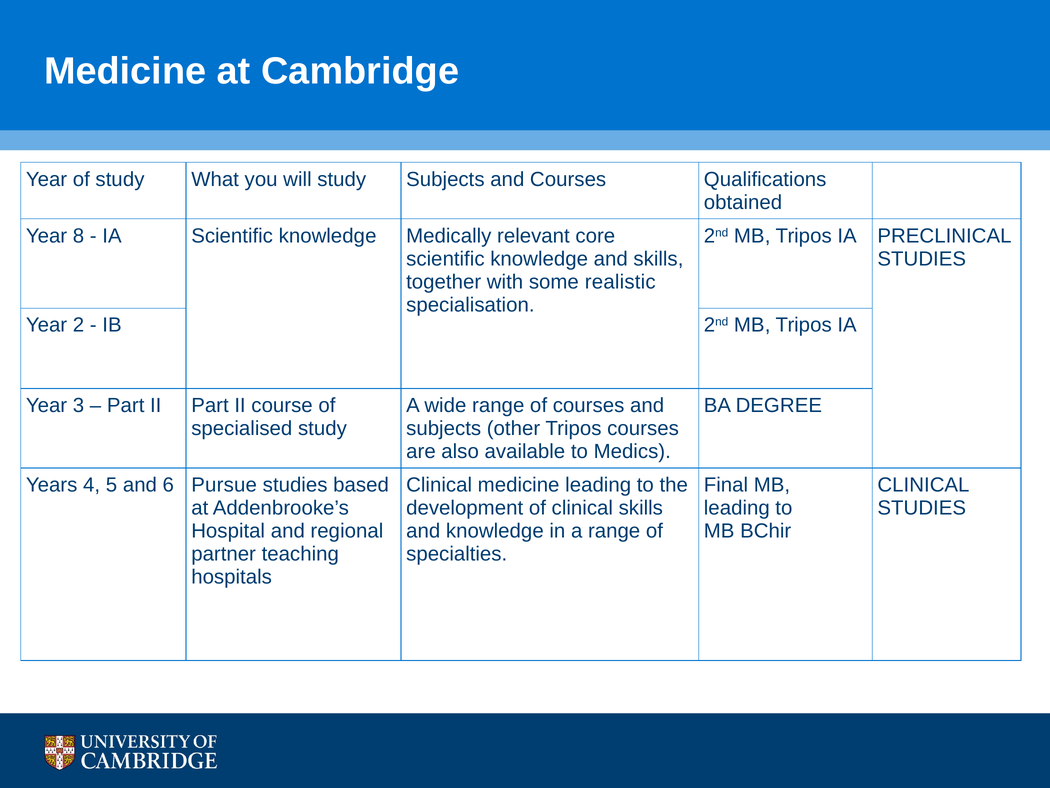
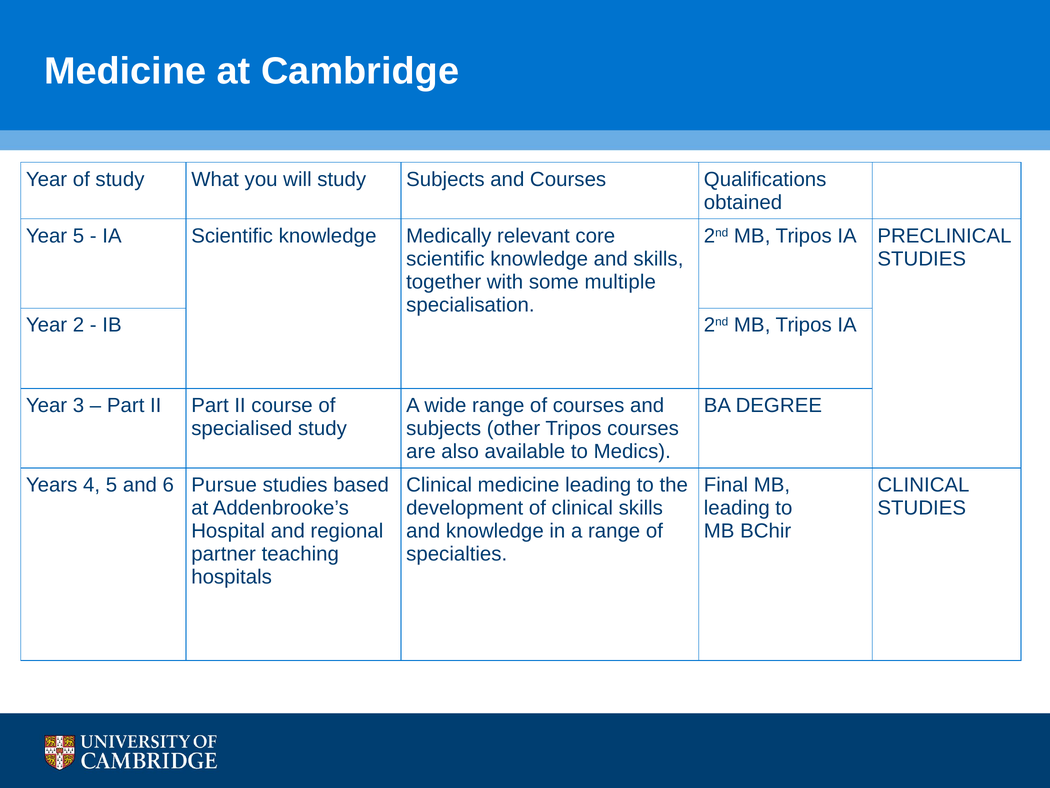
Year 8: 8 -> 5
realistic: realistic -> multiple
